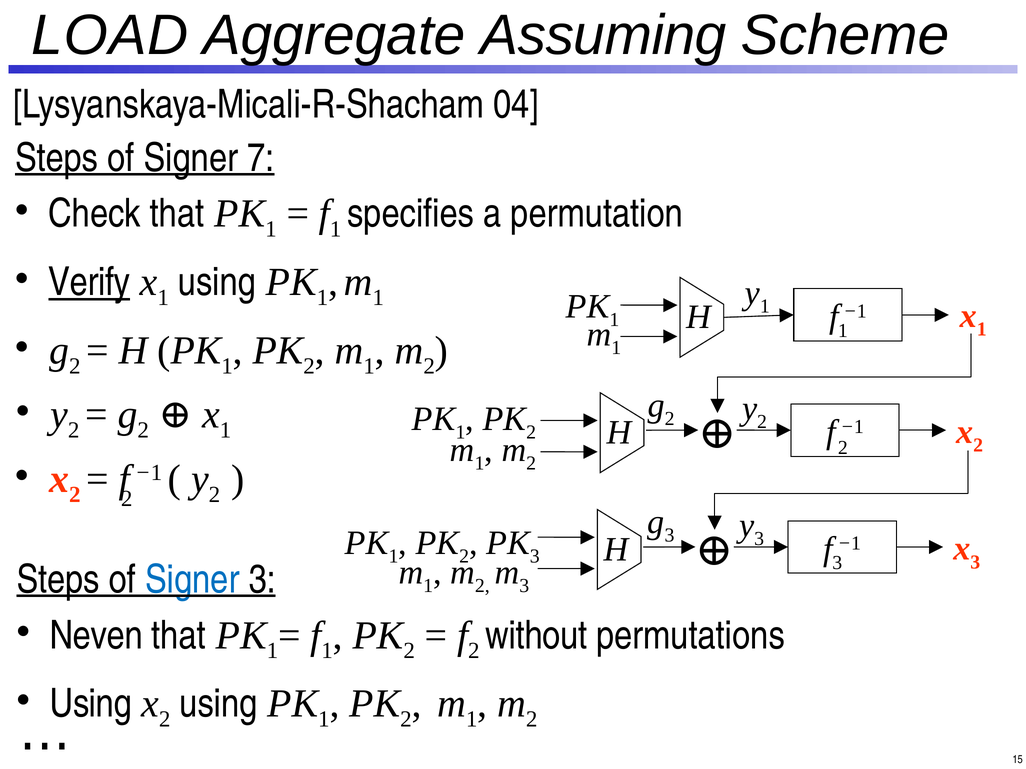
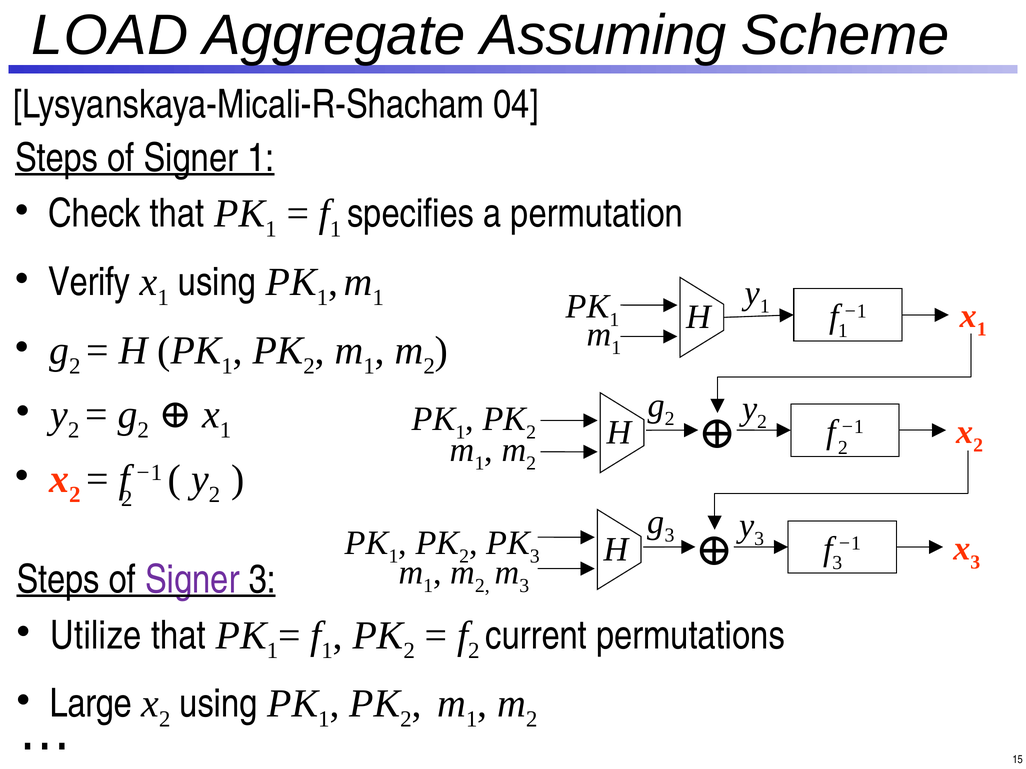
Signer 7: 7 -> 1
Verify underline: present -> none
Signer at (192, 580) colour: blue -> purple
Neven: Neven -> Utilize
without: without -> current
Using at (91, 704): Using -> Large
